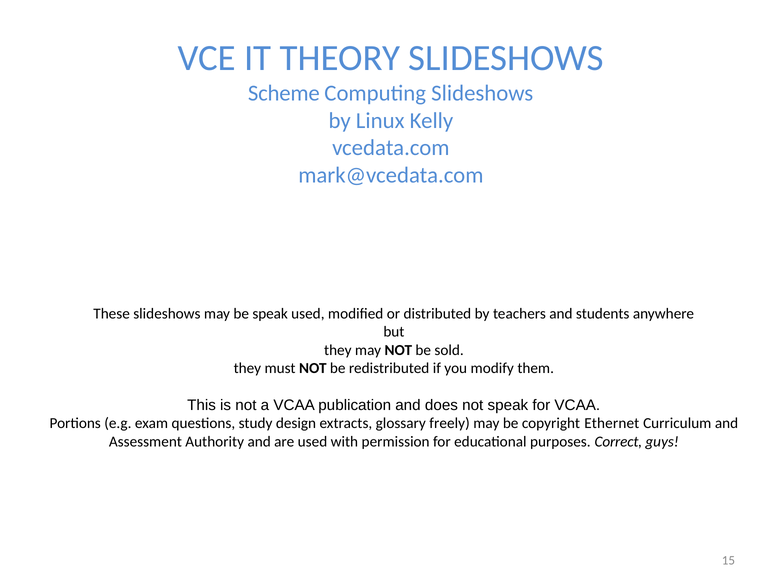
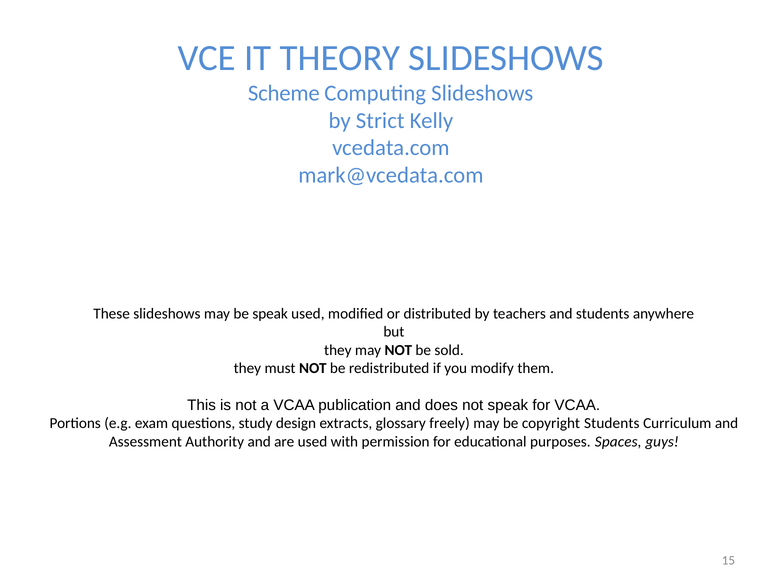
Linux: Linux -> Strict
copyright Ethernet: Ethernet -> Students
Correct: Correct -> Spaces
